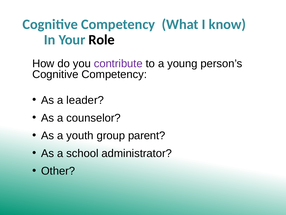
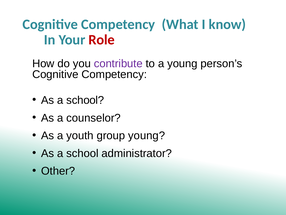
Role colour: black -> red
leader at (85, 100): leader -> school
group parent: parent -> young
